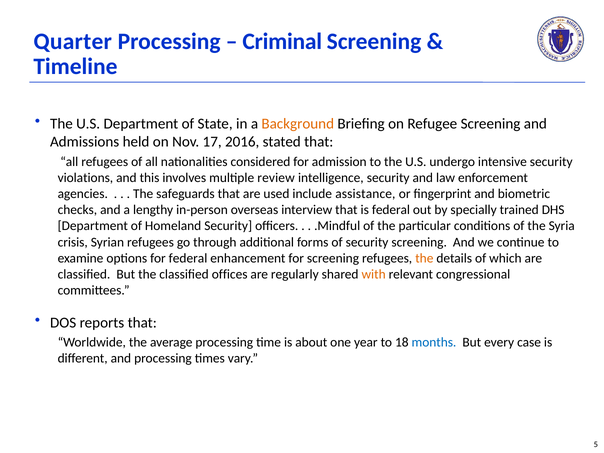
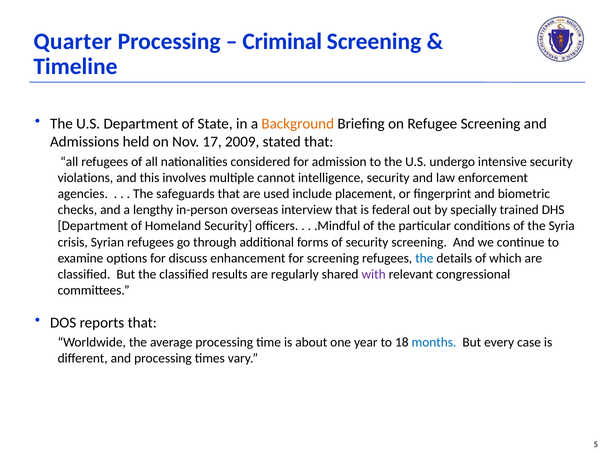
2016: 2016 -> 2009
review: review -> cannot
assistance: assistance -> placement
for federal: federal -> discuss
the at (424, 258) colour: orange -> blue
offices: offices -> results
with colour: orange -> purple
